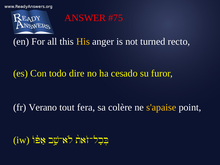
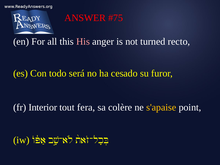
His colour: yellow -> pink
dire: dire -> será
Verano: Verano -> Interior
